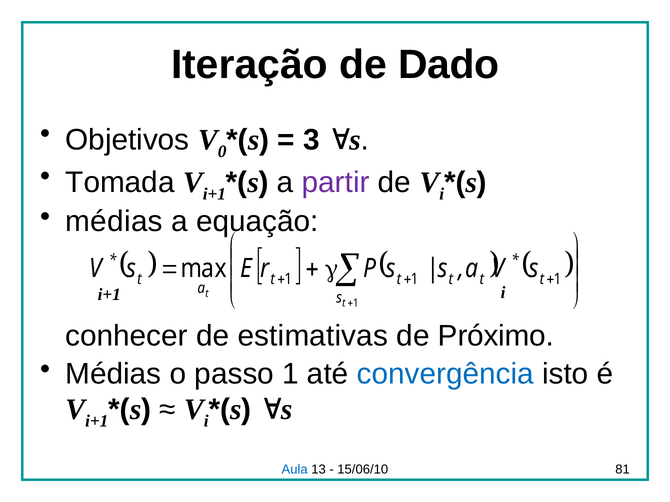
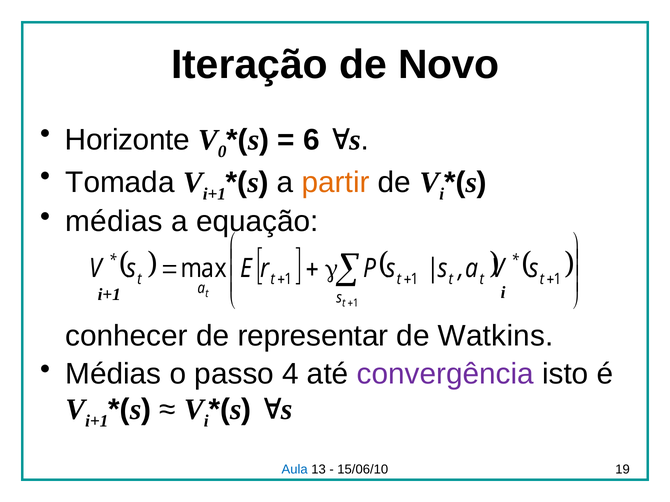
Dado: Dado -> Novo
Objetivos: Objetivos -> Horizonte
3: 3 -> 6
partir colour: purple -> orange
estimativas: estimativas -> representar
Próximo: Próximo -> Watkins
passo 1: 1 -> 4
convergência colour: blue -> purple
81: 81 -> 19
